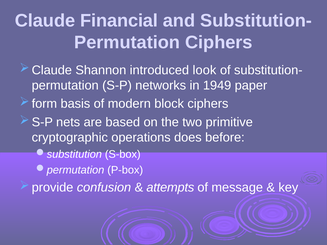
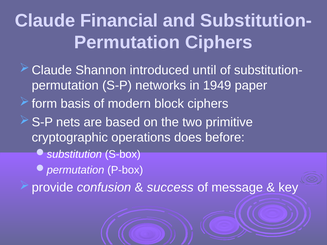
look: look -> until
attempts: attempts -> success
